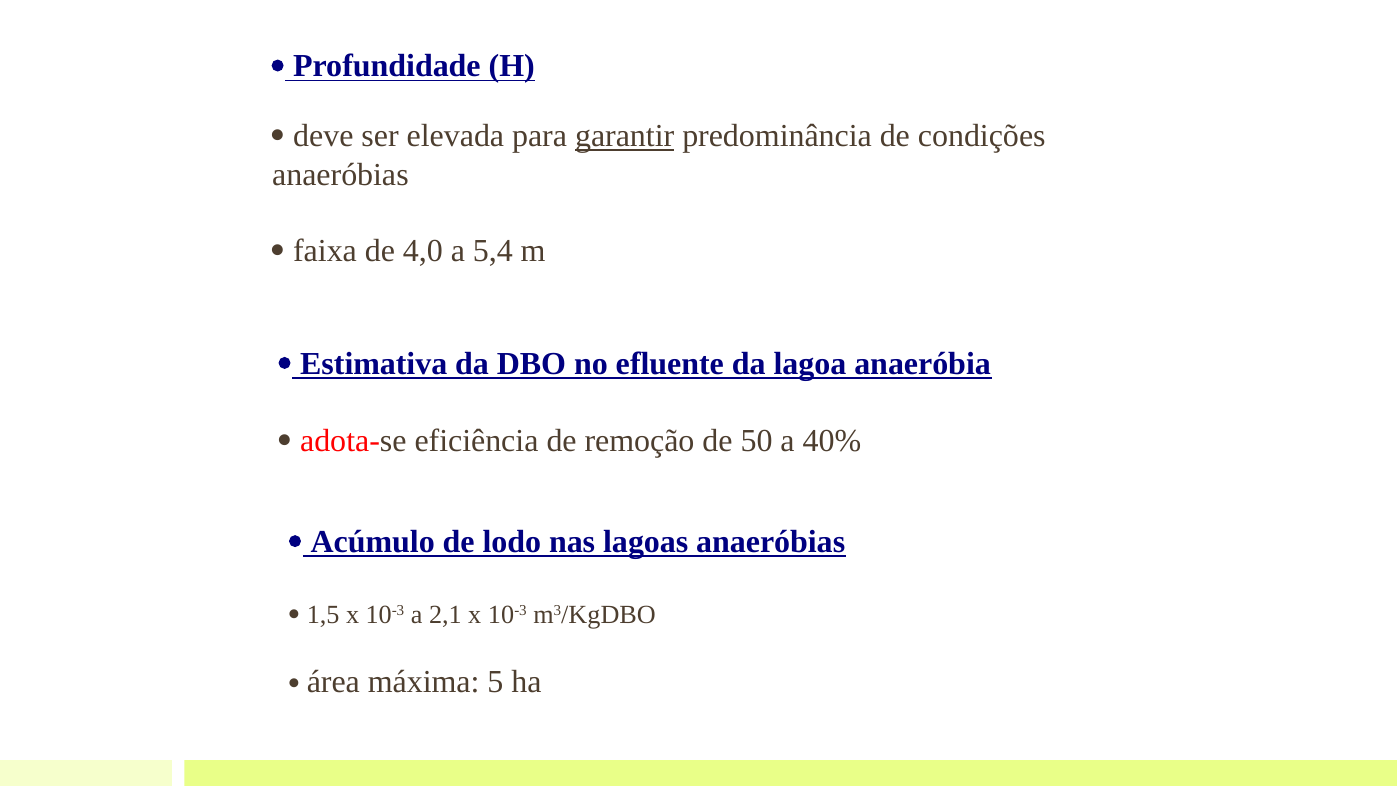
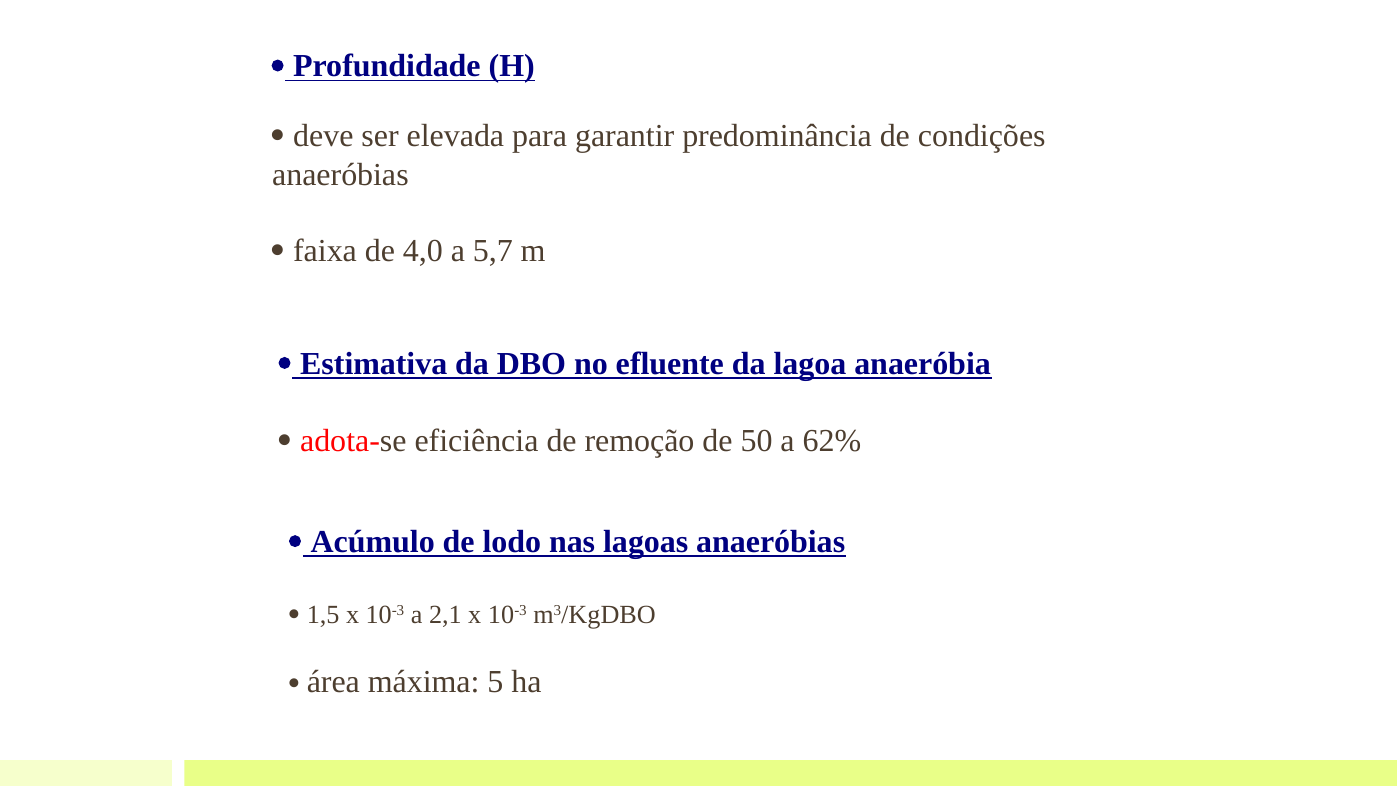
garantir underline: present -> none
5,4: 5,4 -> 5,7
40%: 40% -> 62%
